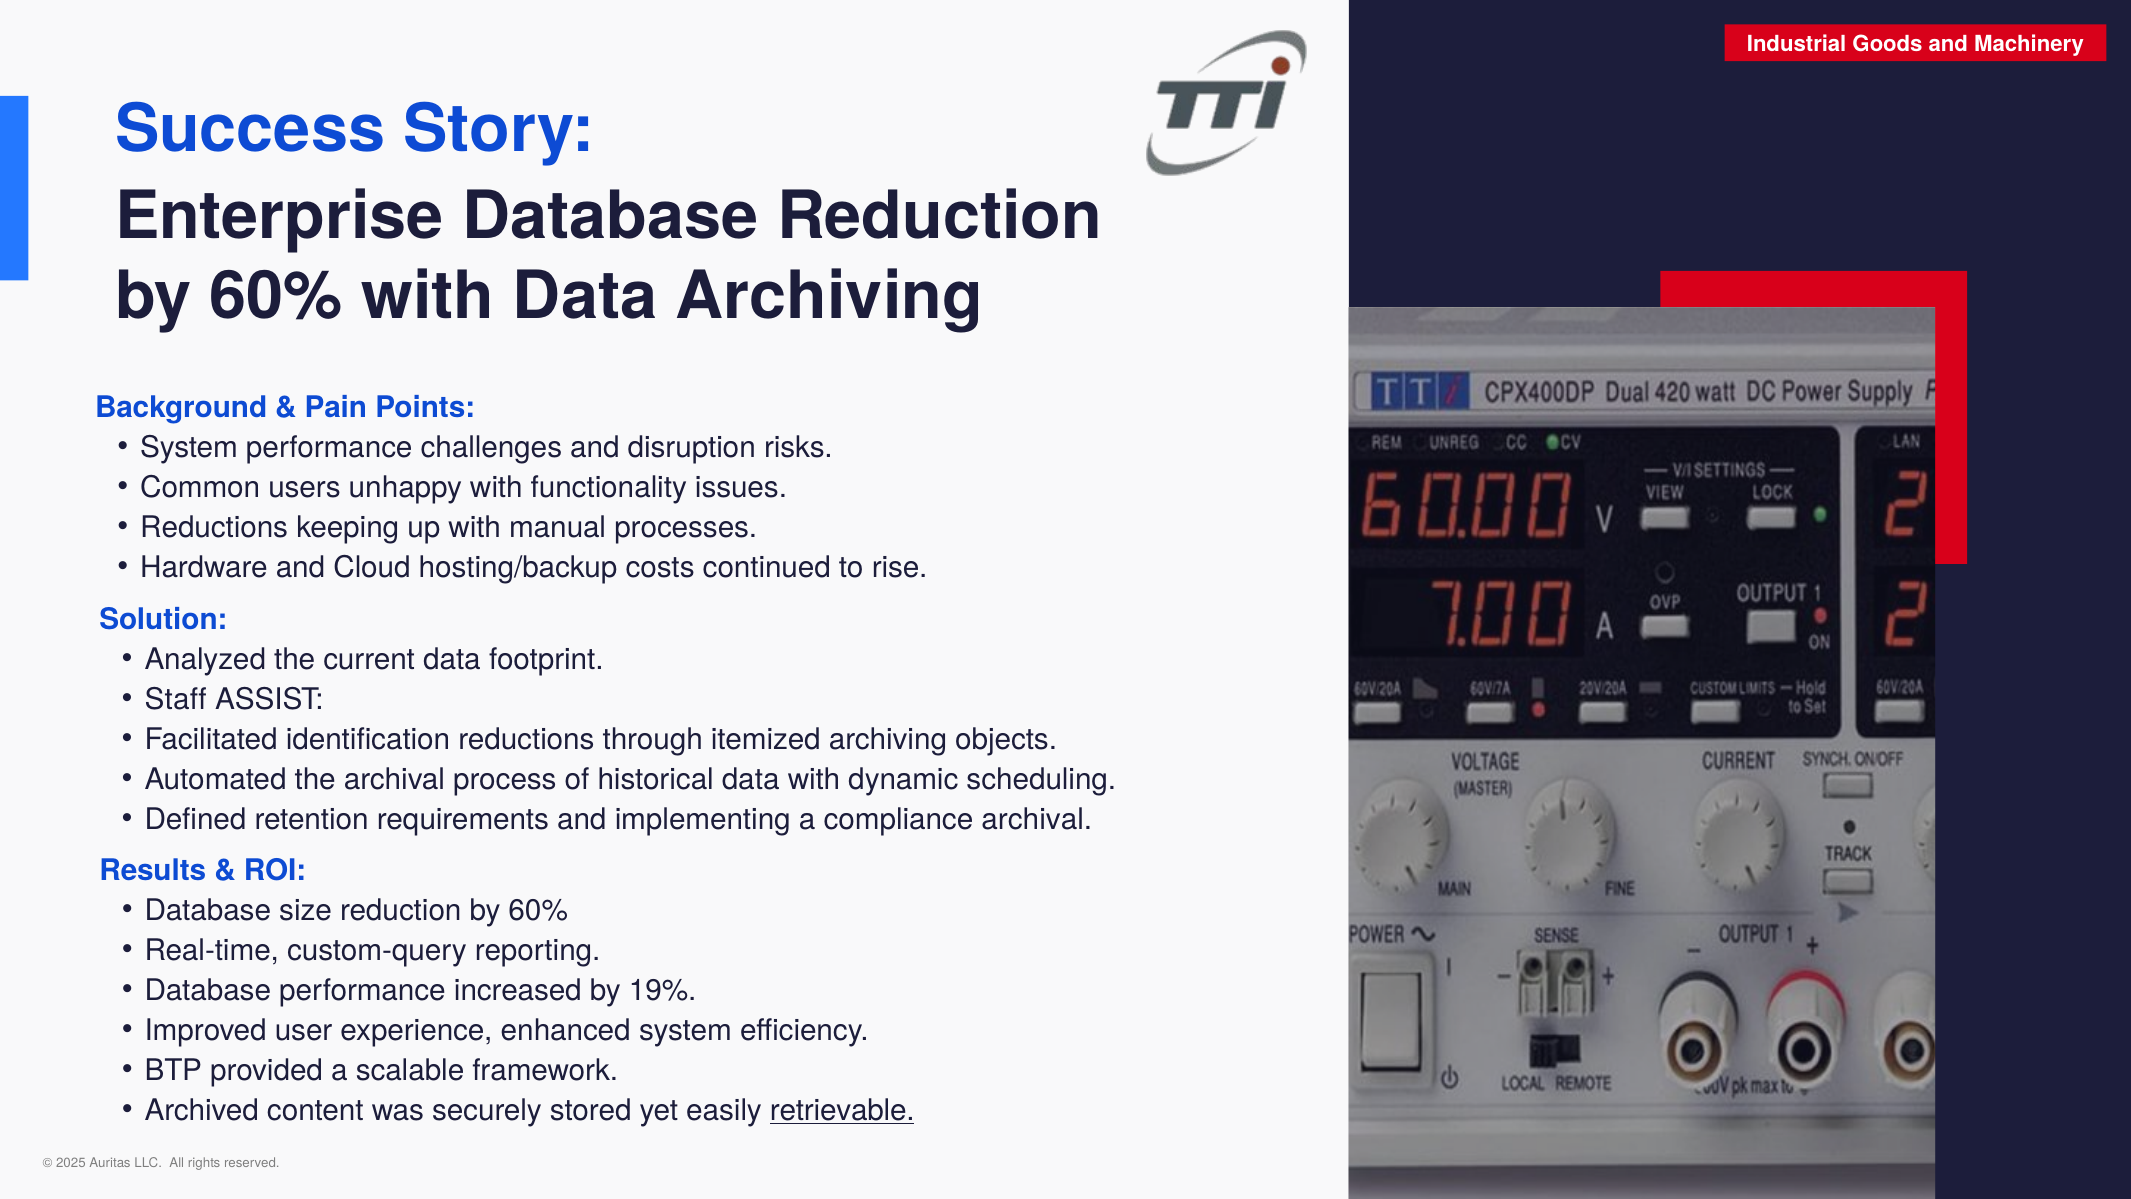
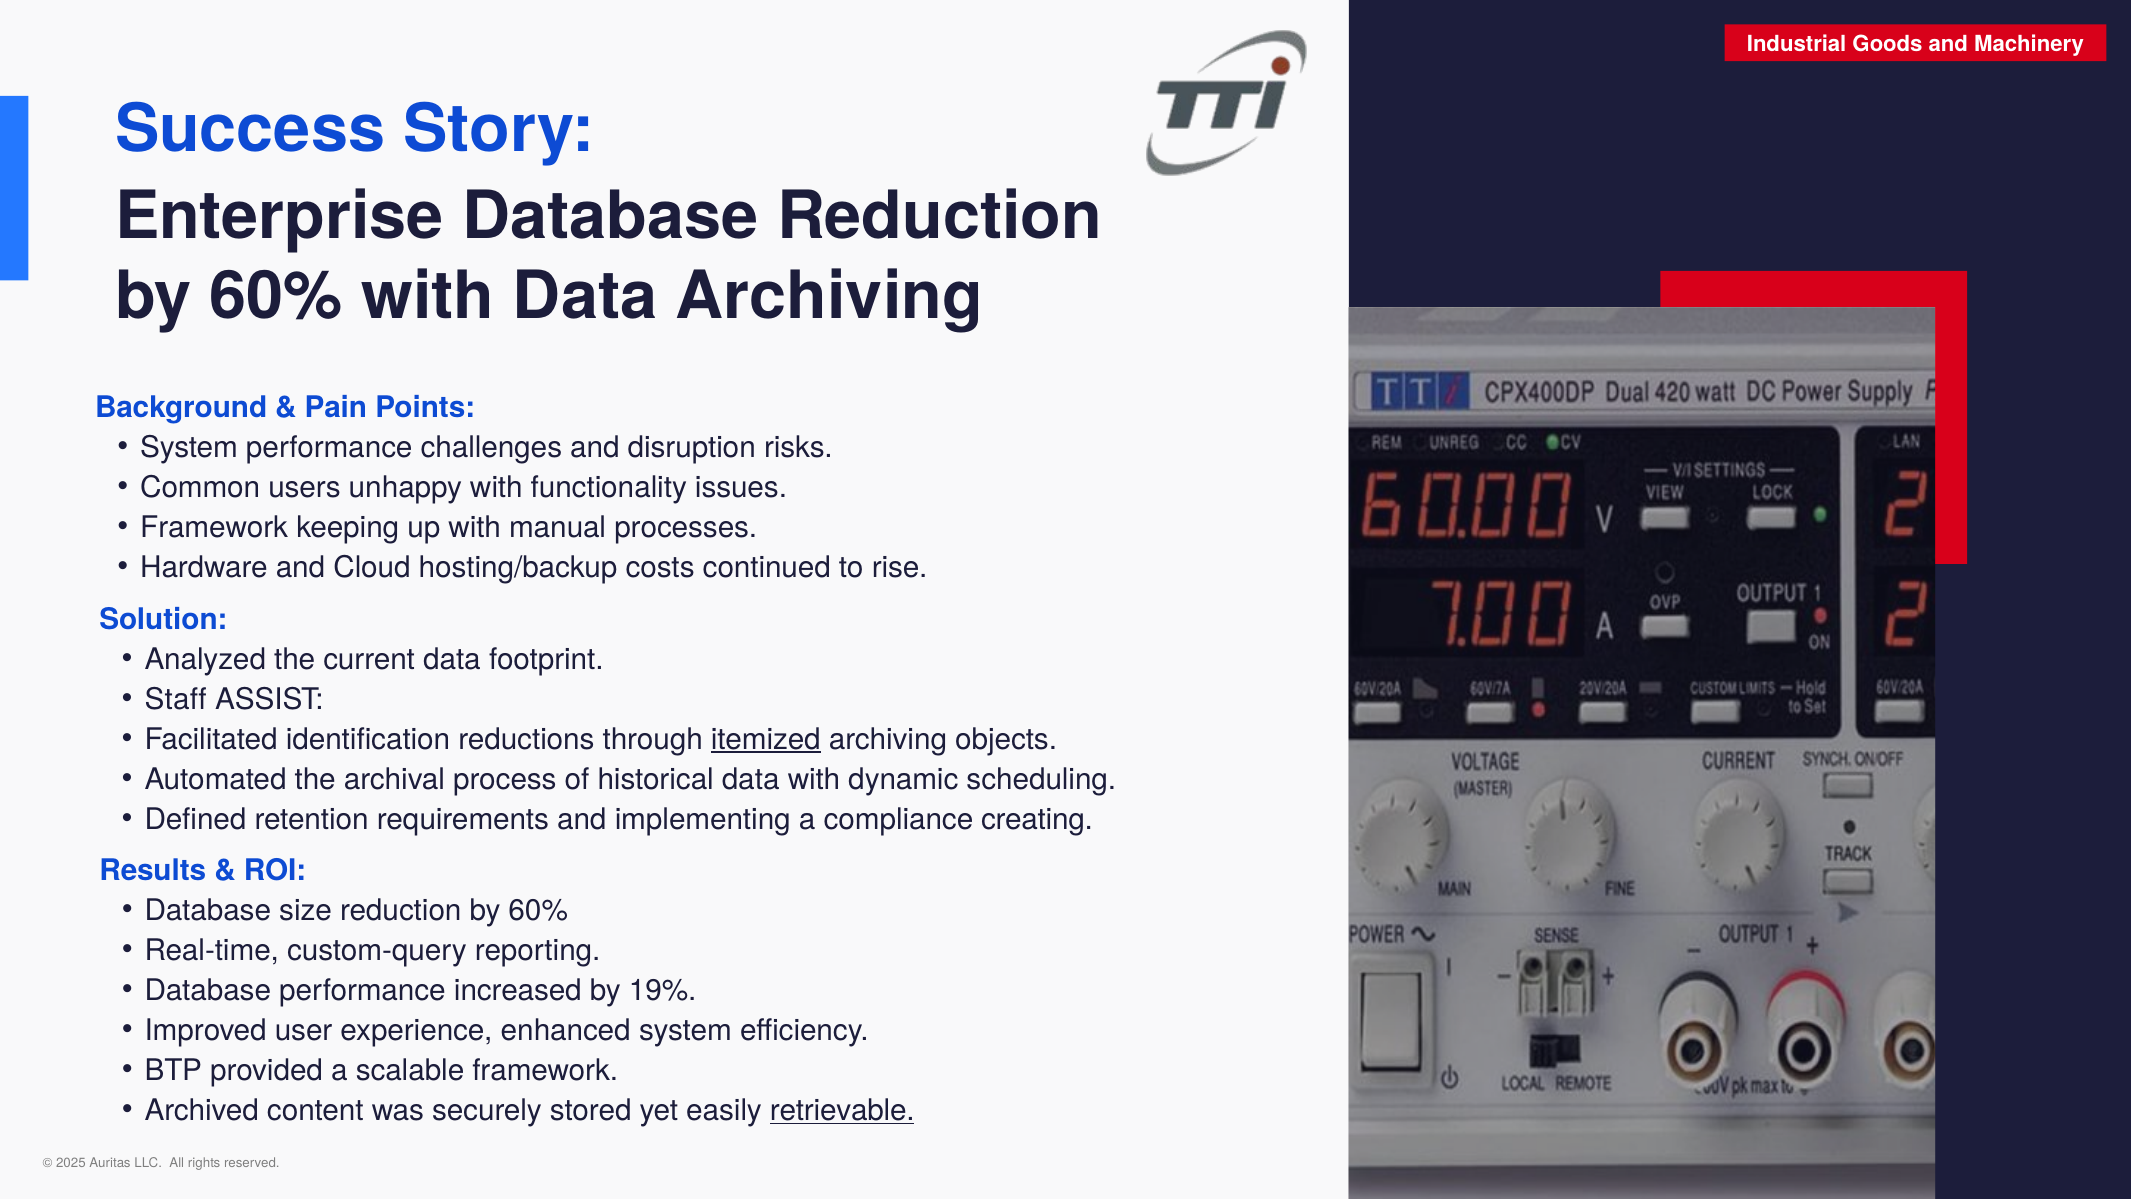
Reductions at (214, 527): Reductions -> Framework
itemized underline: none -> present
compliance archival: archival -> creating
